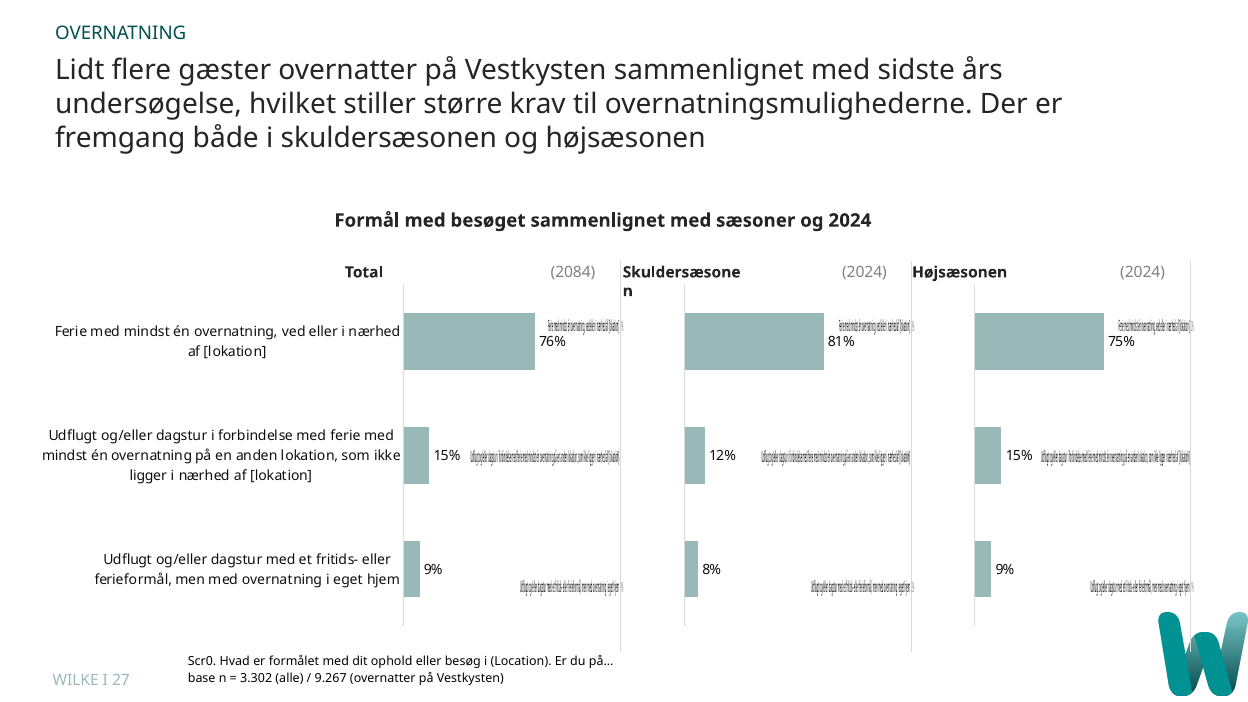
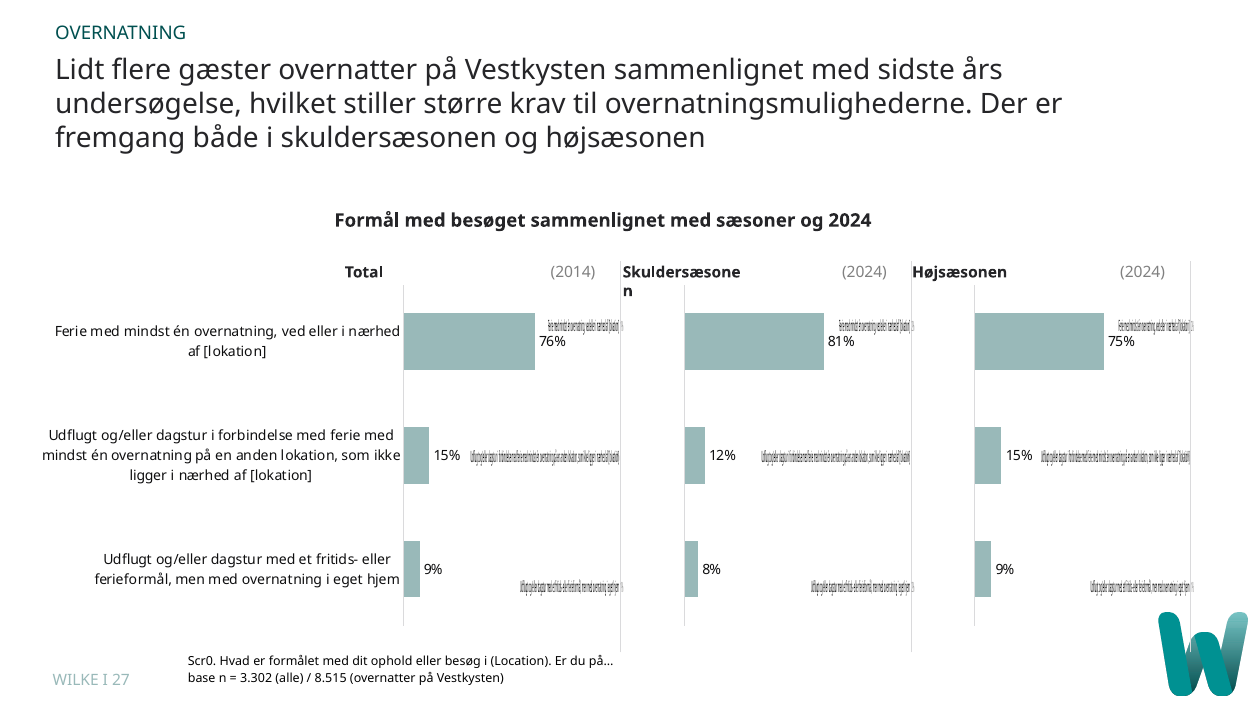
2084: 2084 -> 2014
9.267: 9.267 -> 8.515
